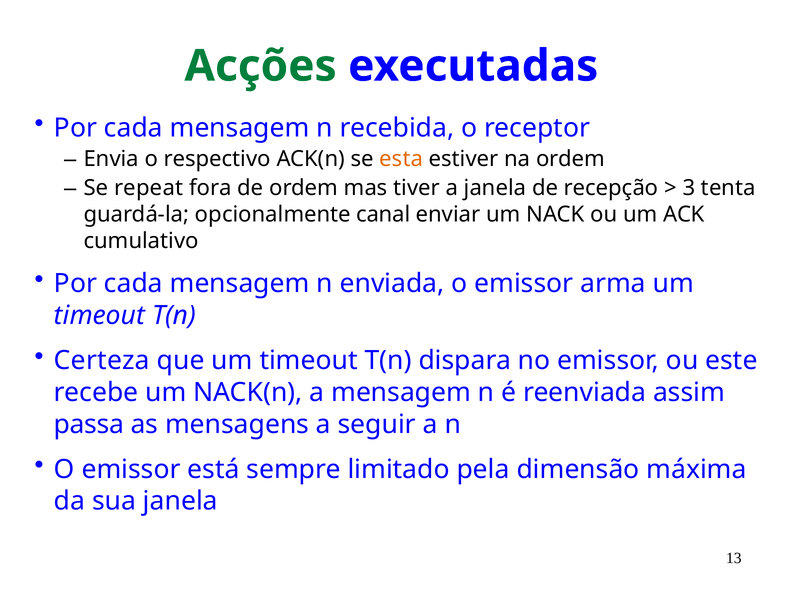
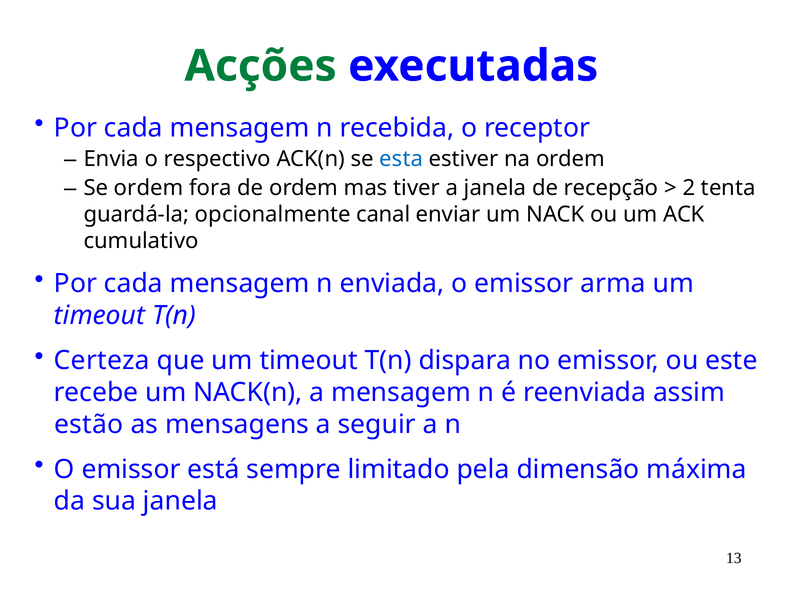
esta colour: orange -> blue
Se repeat: repeat -> ordem
3: 3 -> 2
passa: passa -> estão
